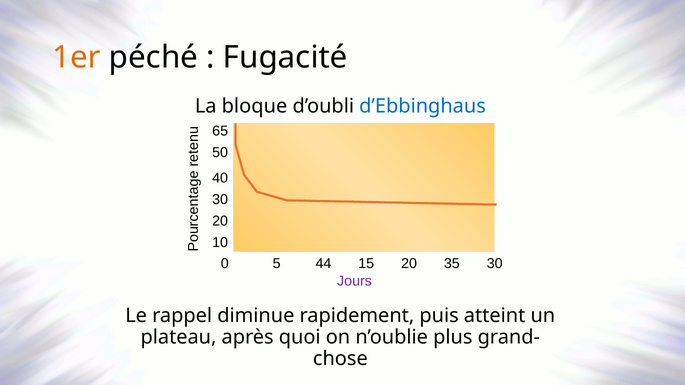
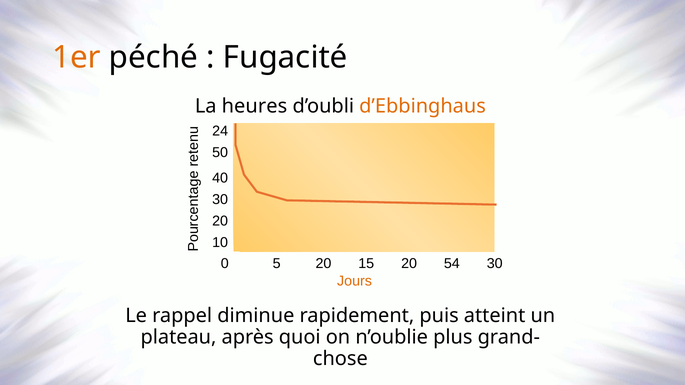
bloque: bloque -> heures
d’Ebbinghaus colour: blue -> orange
65: 65 -> 24
5 44: 44 -> 20
35: 35 -> 54
Jours colour: purple -> orange
